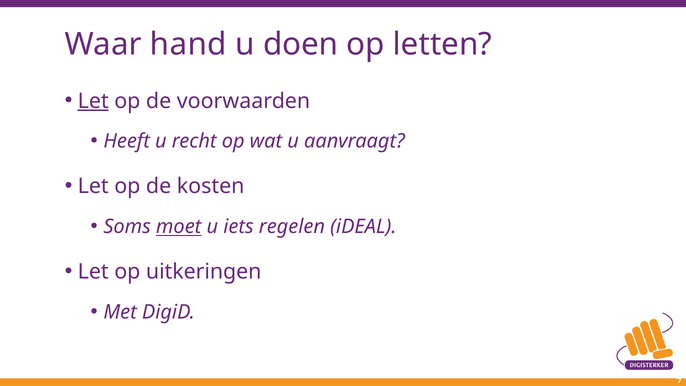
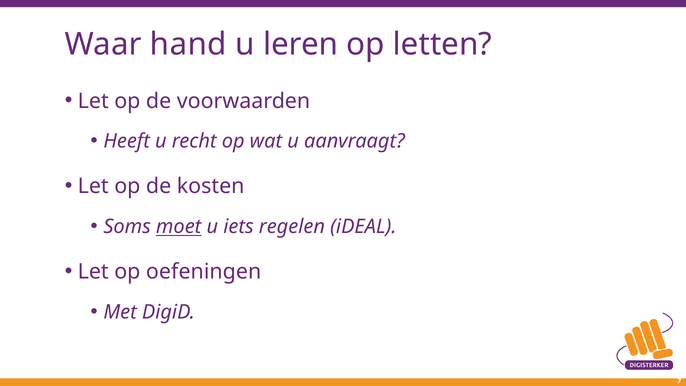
doen: doen -> leren
Let at (93, 101) underline: present -> none
uitkeringen: uitkeringen -> oefeningen
